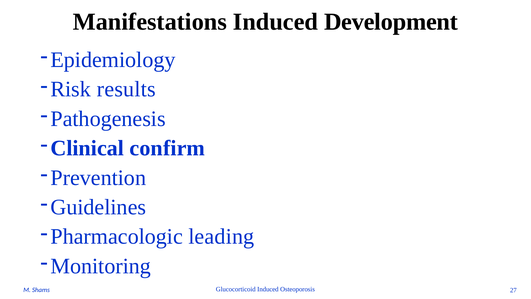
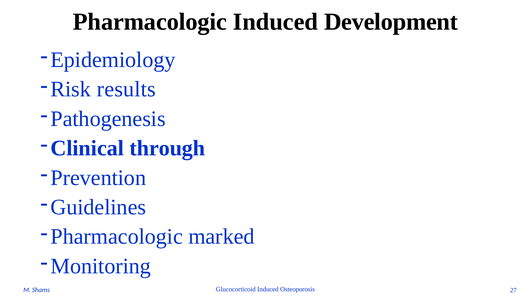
Manifestations at (150, 22): Manifestations -> Pharmacologic
confirm: confirm -> through
leading: leading -> marked
